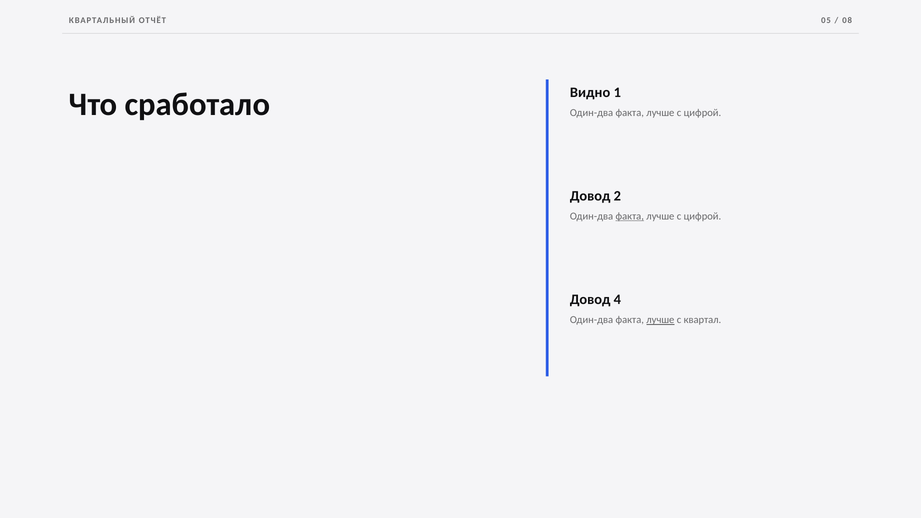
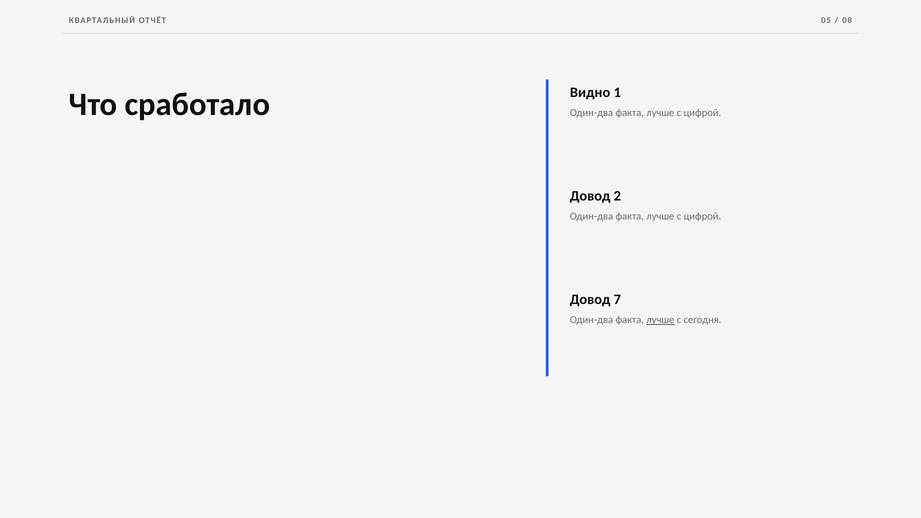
факта at (630, 216) underline: present -> none
4: 4 -> 7
квартал: квартал -> сегодня
